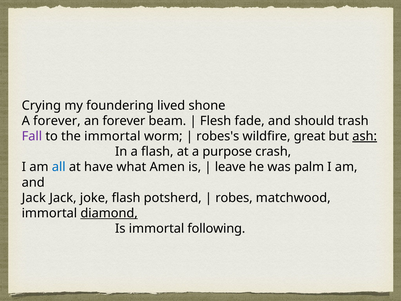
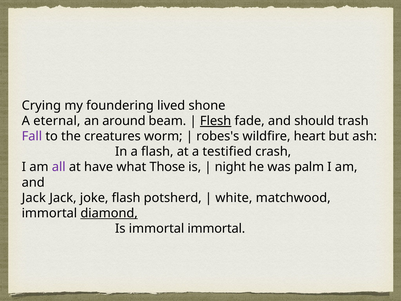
A forever: forever -> eternal
an forever: forever -> around
Flesh underline: none -> present
the immortal: immortal -> creatures
great: great -> heart
ash underline: present -> none
purpose: purpose -> testified
all colour: blue -> purple
Amen: Amen -> Those
leave: leave -> night
robes: robes -> white
immortal following: following -> immortal
